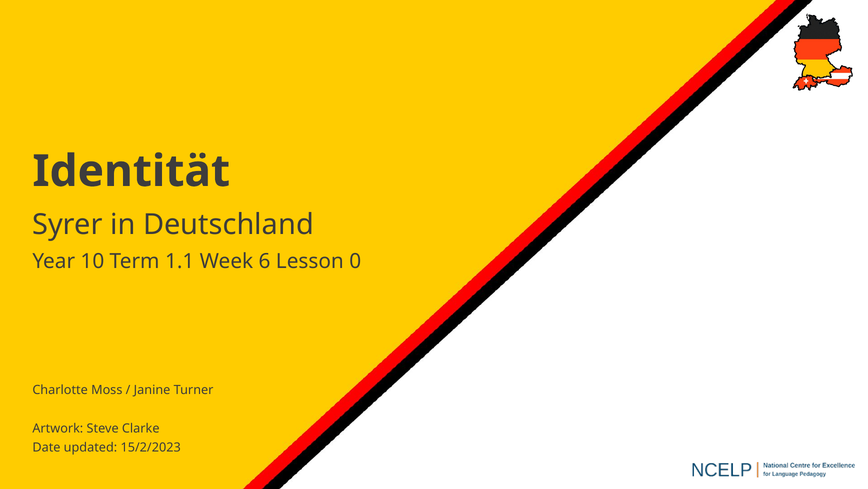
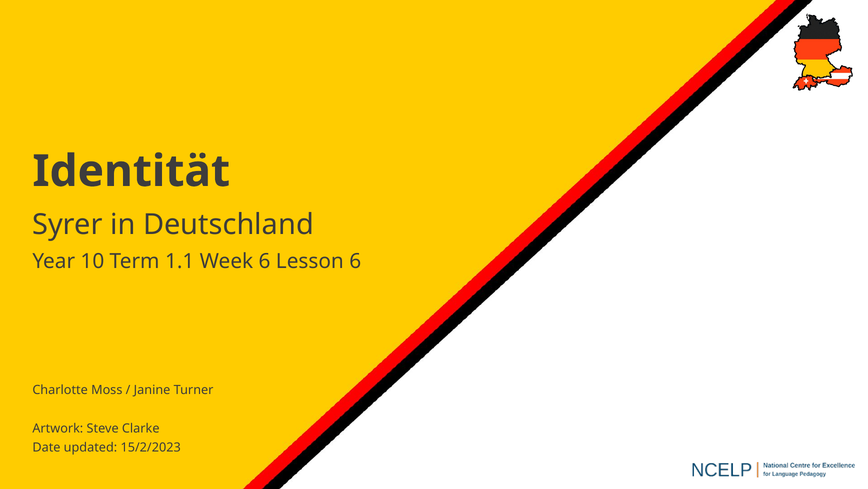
Lesson 0: 0 -> 6
